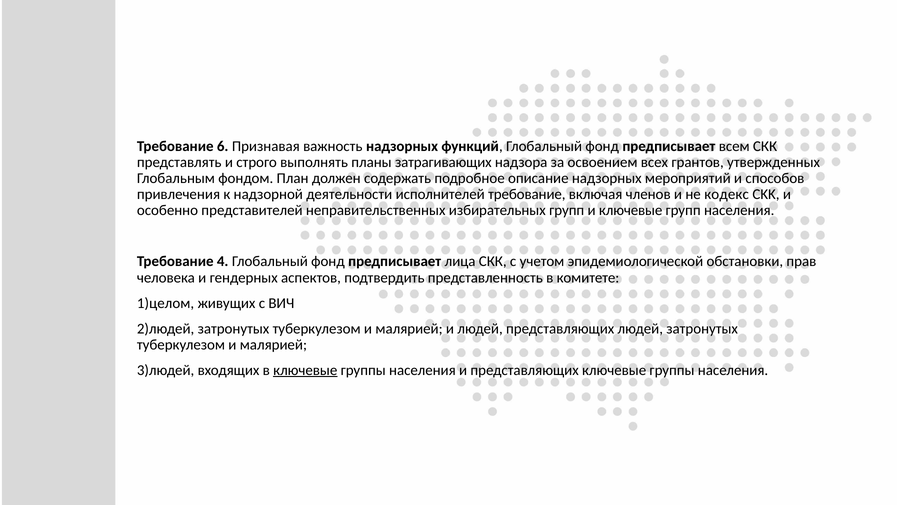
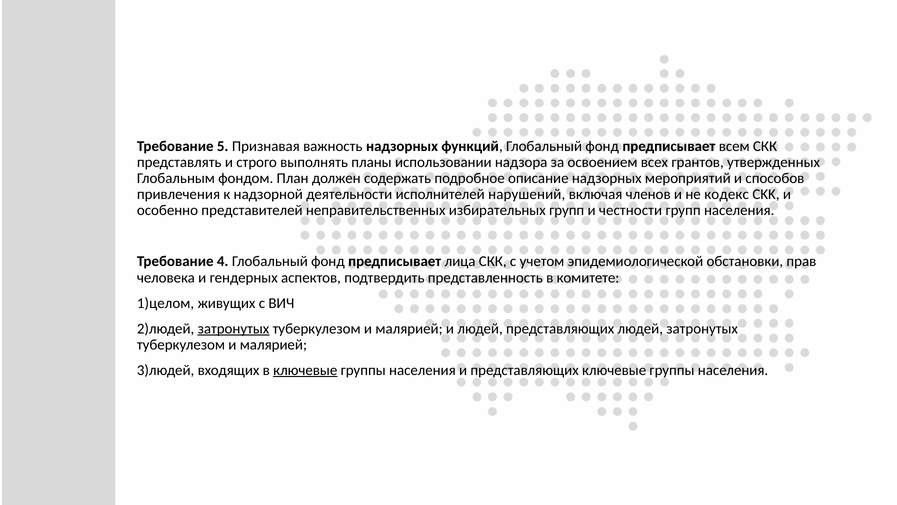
6: 6 -> 5
затрагивающих: затрагивающих -> использовании
исполнителей требование: требование -> нарушений
и ключевые: ключевые -> честности
затронутых at (233, 328) underline: none -> present
